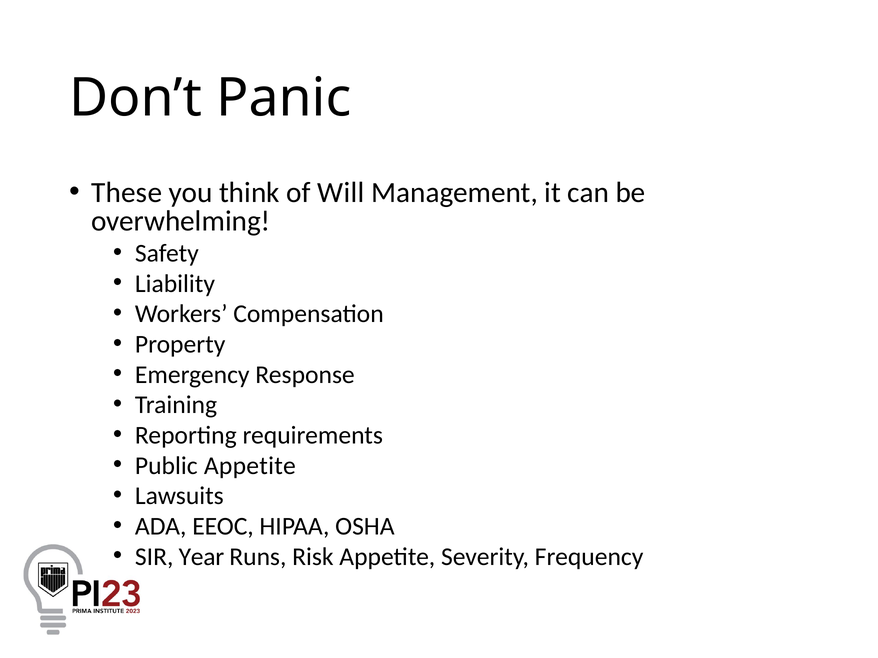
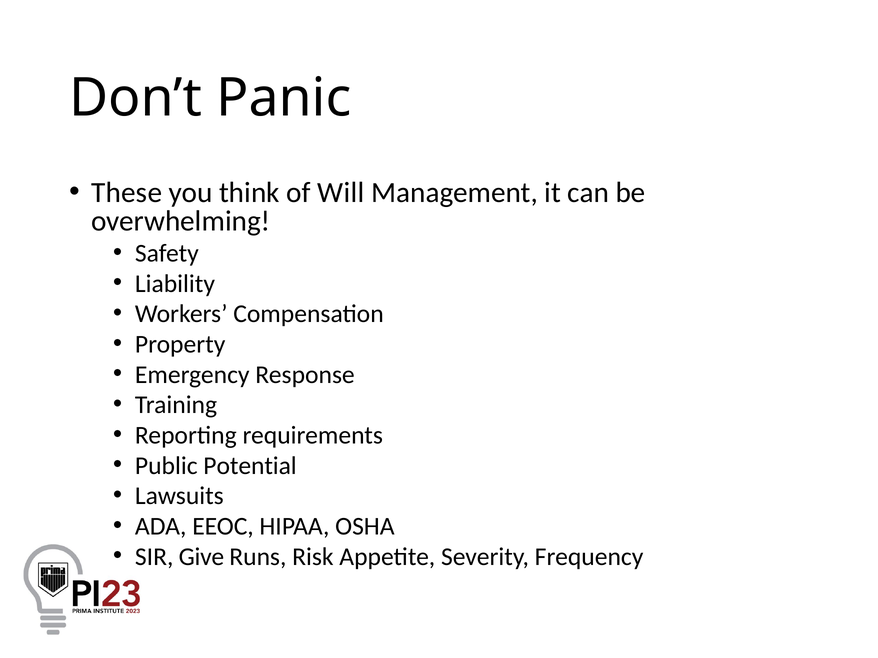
Public Appetite: Appetite -> Potential
Year: Year -> Give
